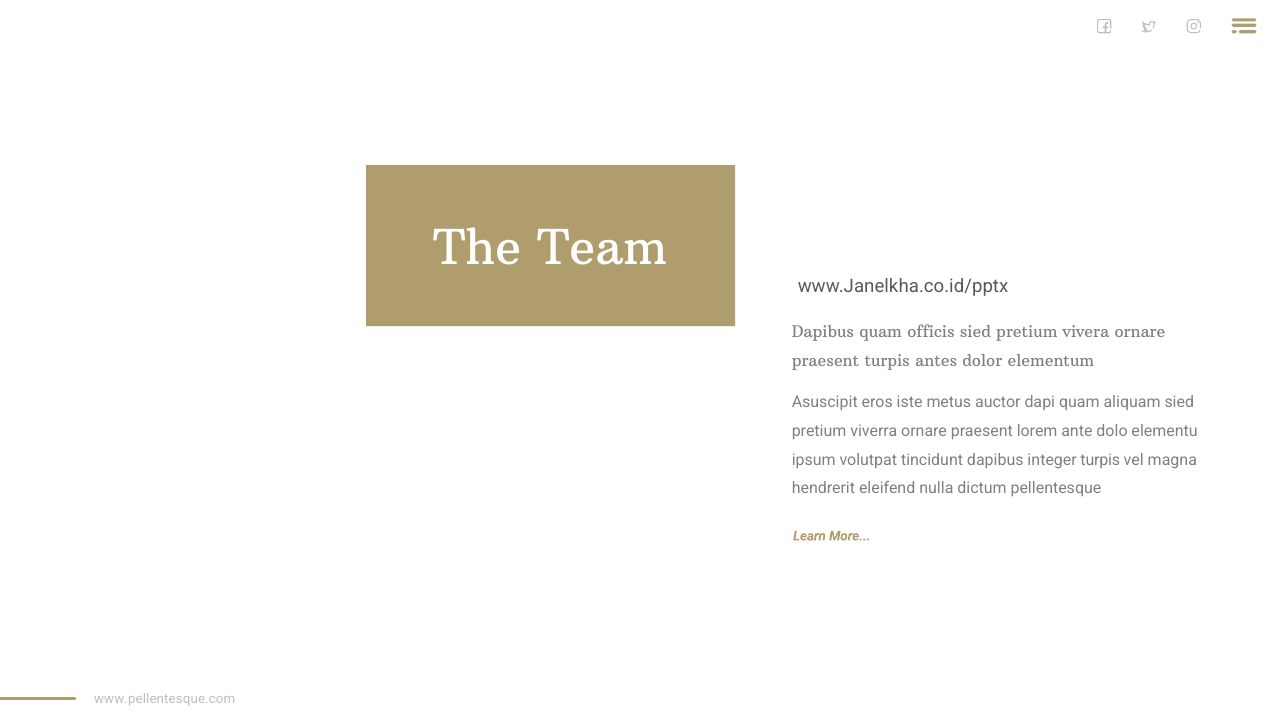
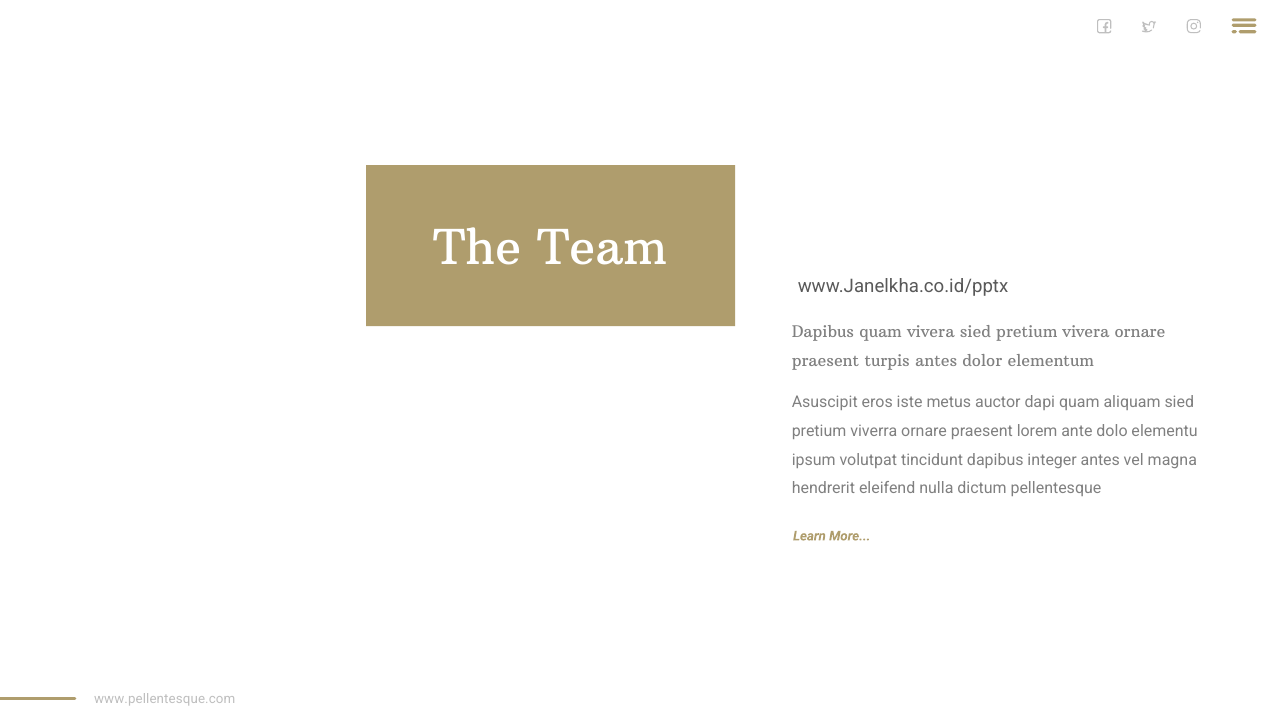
quam officis: officis -> vivera
integer turpis: turpis -> antes
